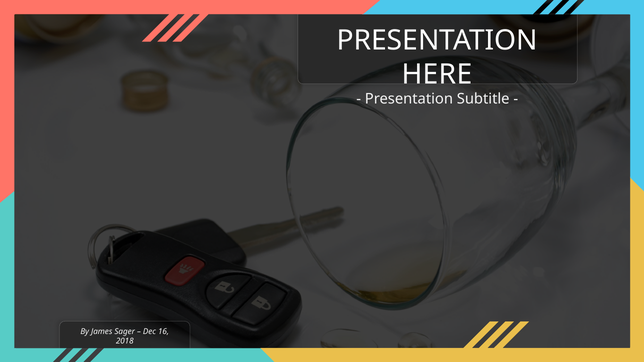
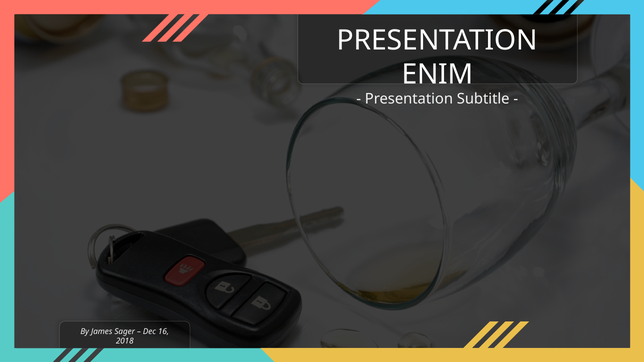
HERE: HERE -> ENIM
